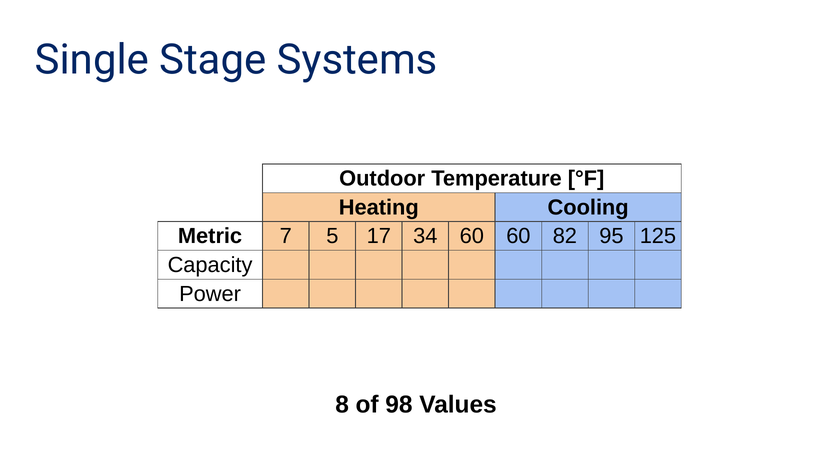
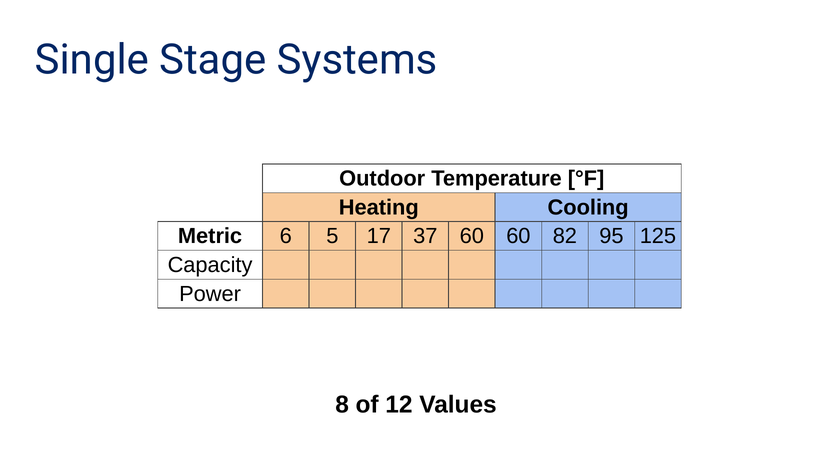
7: 7 -> 6
34: 34 -> 37
98: 98 -> 12
